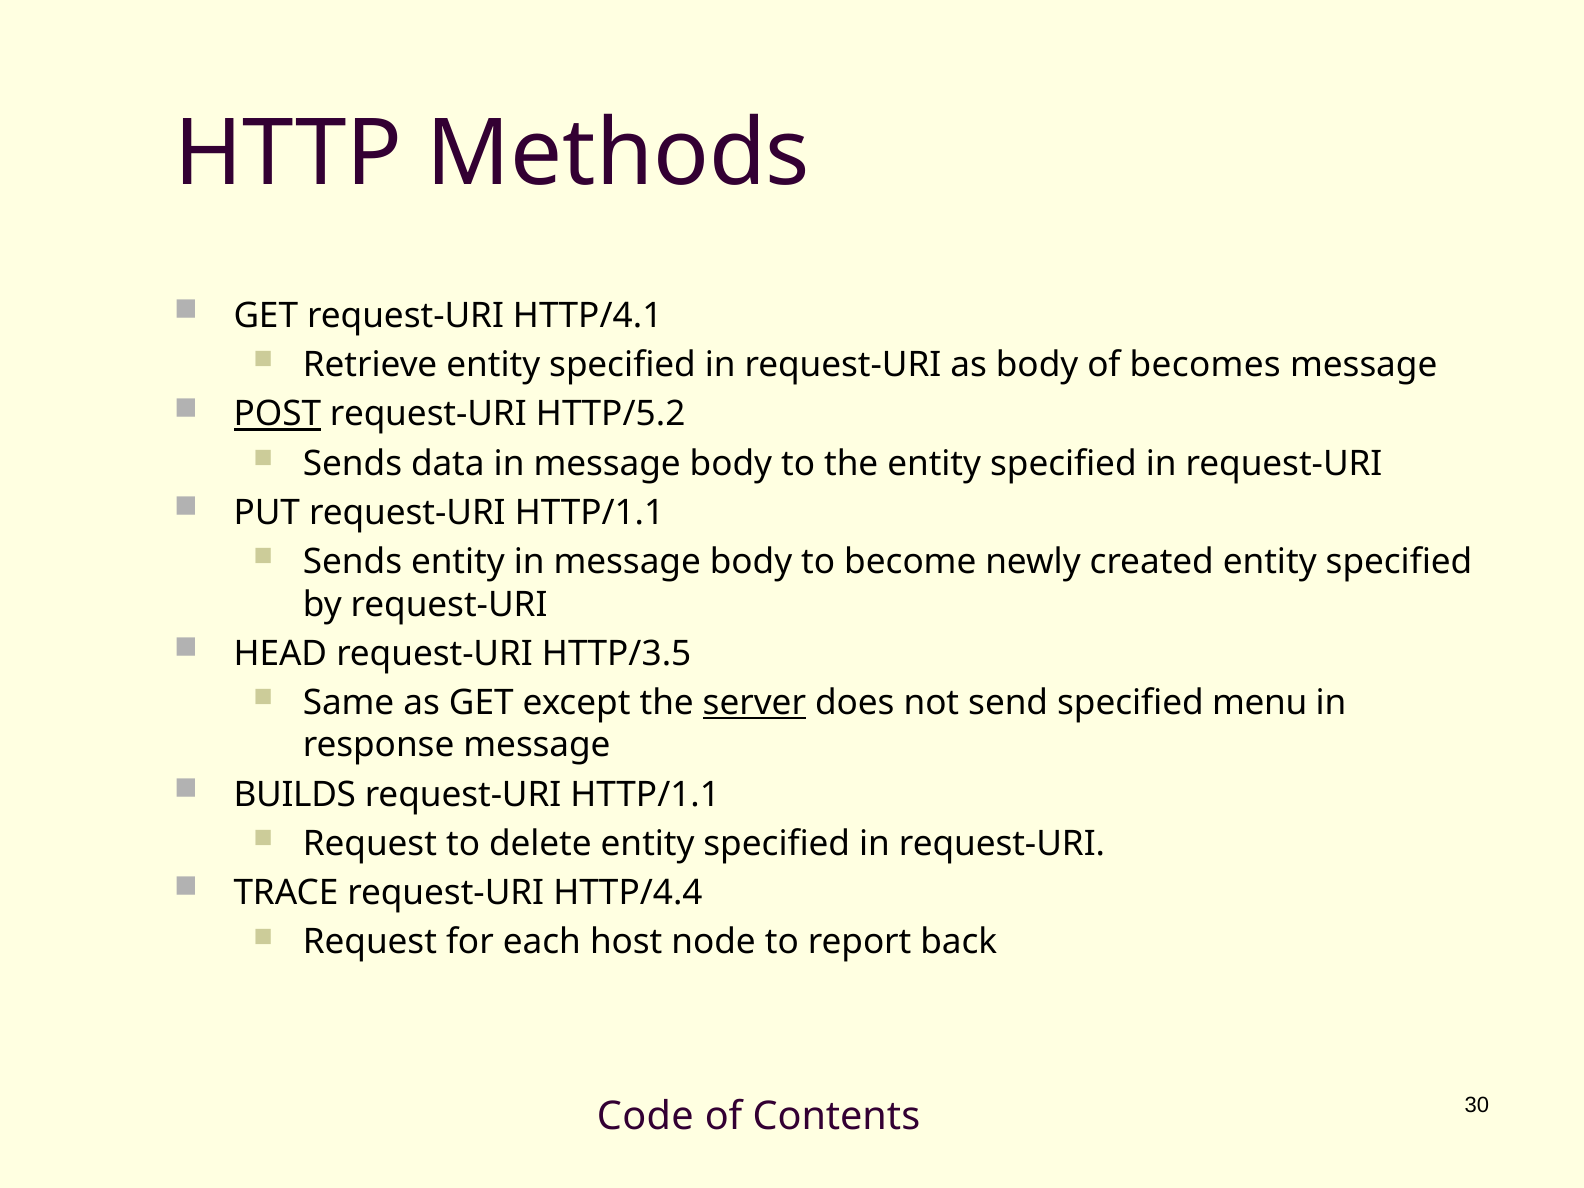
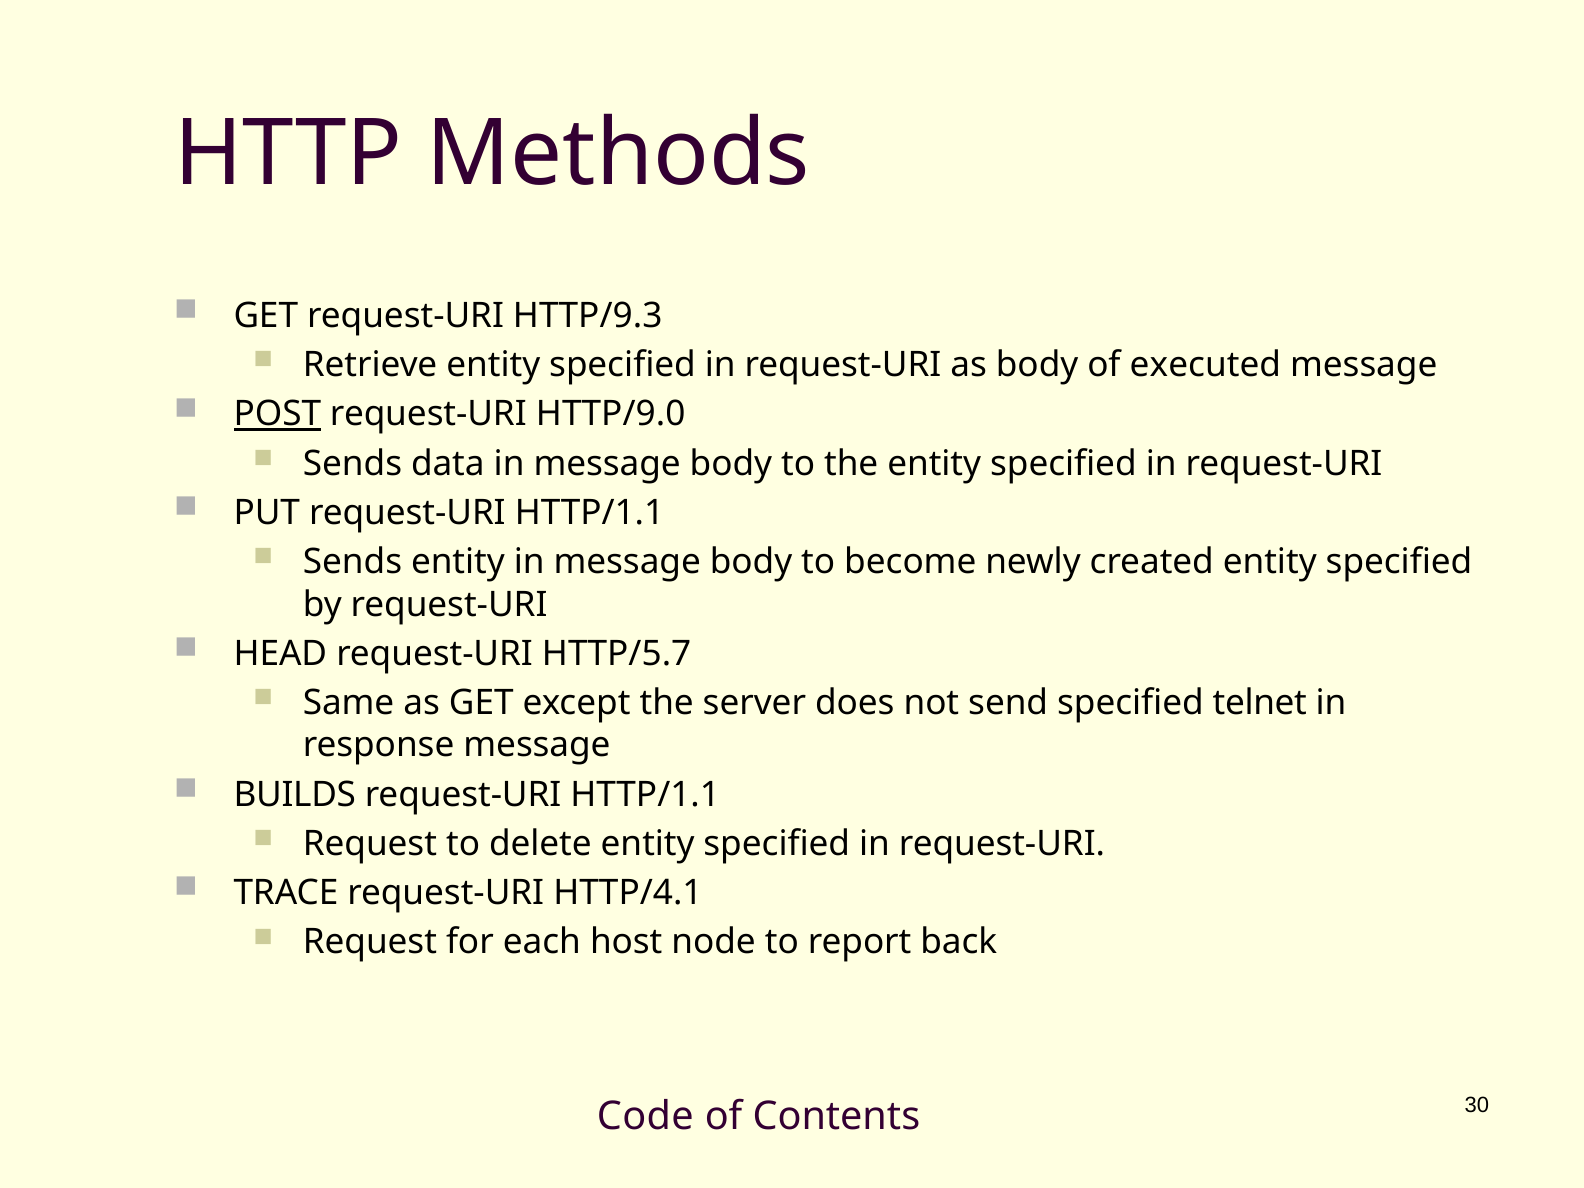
HTTP/4.1: HTTP/4.1 -> HTTP/9.3
becomes: becomes -> executed
HTTP/5.2: HTTP/5.2 -> HTTP/9.0
HTTP/3.5: HTTP/3.5 -> HTTP/5.7
server underline: present -> none
menu: menu -> telnet
HTTP/4.4: HTTP/4.4 -> HTTP/4.1
